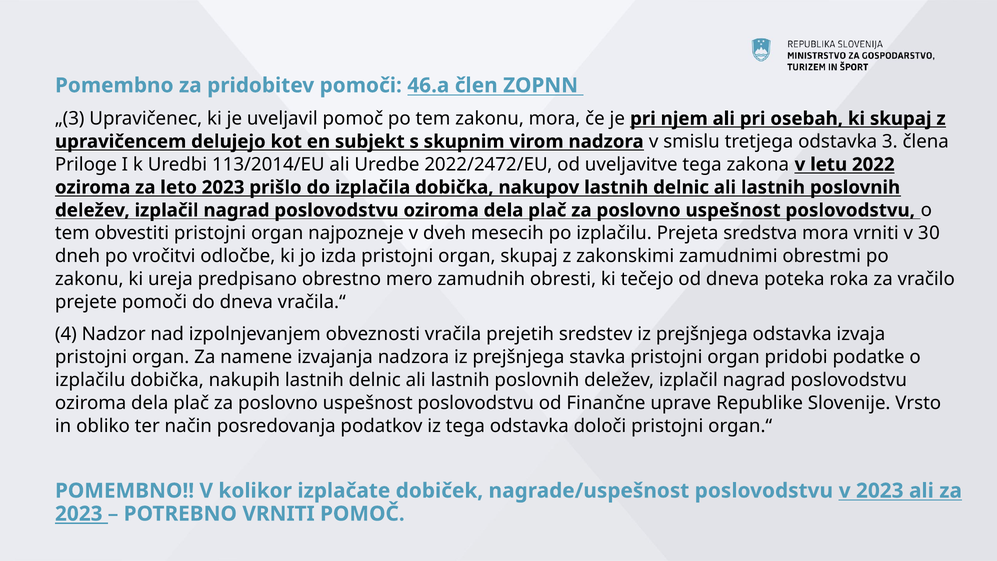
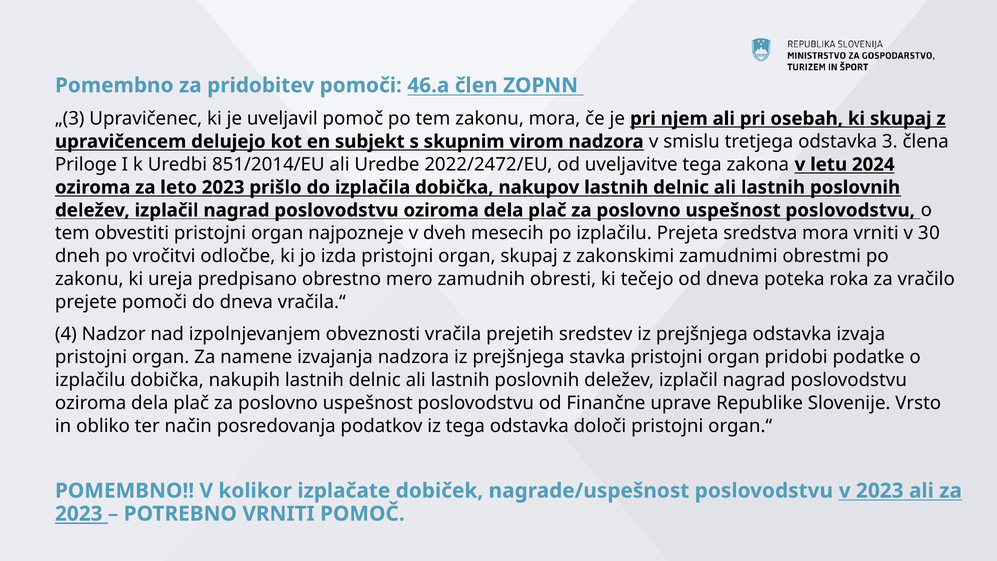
113/2014/EU: 113/2014/EU -> 851/2014/EU
2022: 2022 -> 2024
